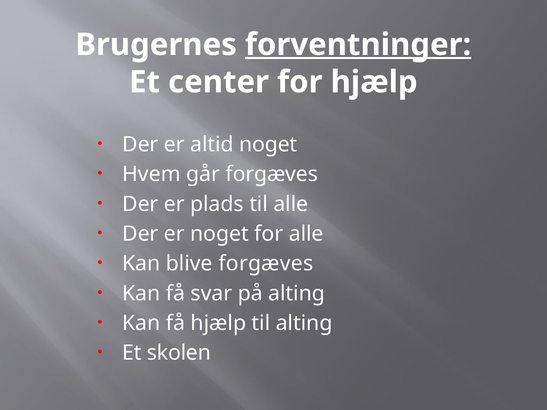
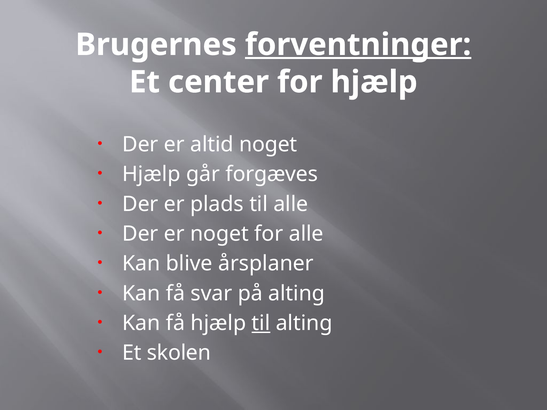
Hvem at (151, 174): Hvem -> Hjælp
blive forgæves: forgæves -> årsplaner
til at (261, 323) underline: none -> present
